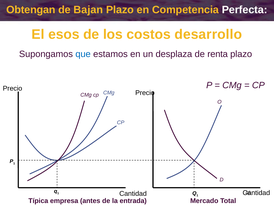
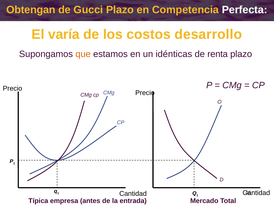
Bajan: Bajan -> Gucci
esos: esos -> varía
que colour: blue -> orange
desplaza: desplaza -> idénticas
